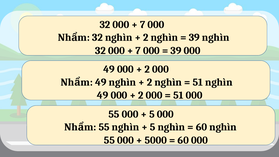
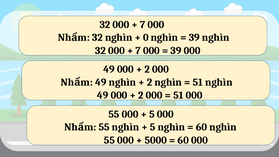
2 at (146, 37): 2 -> 0
